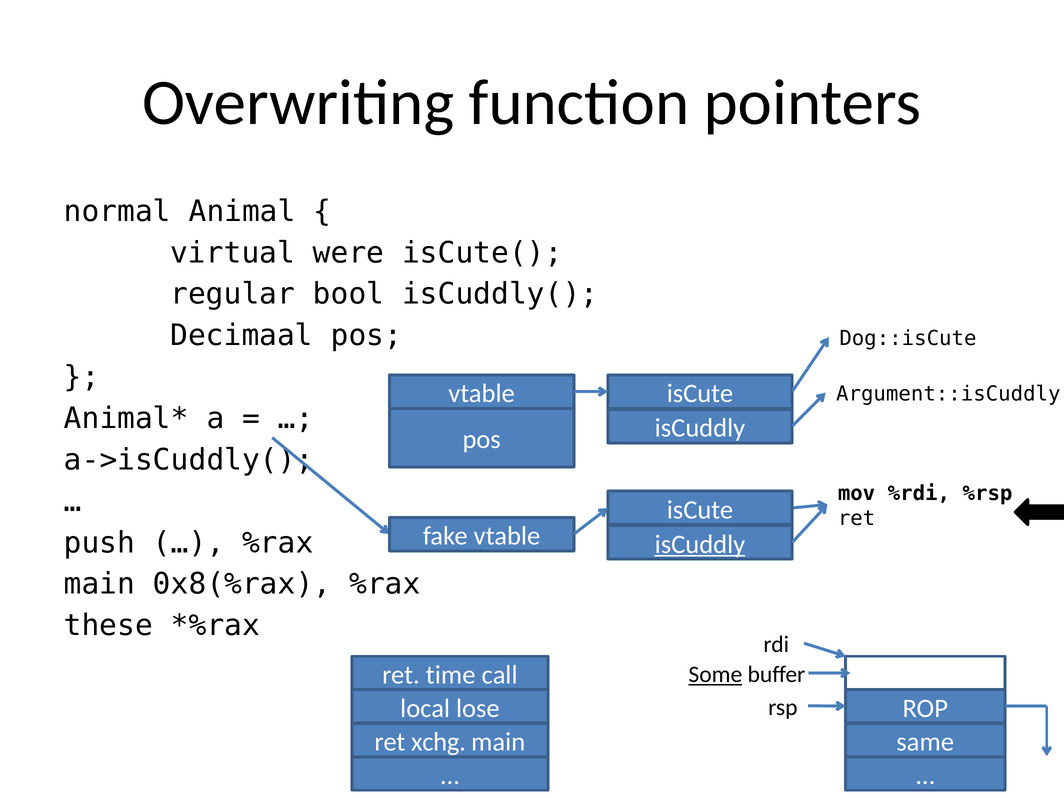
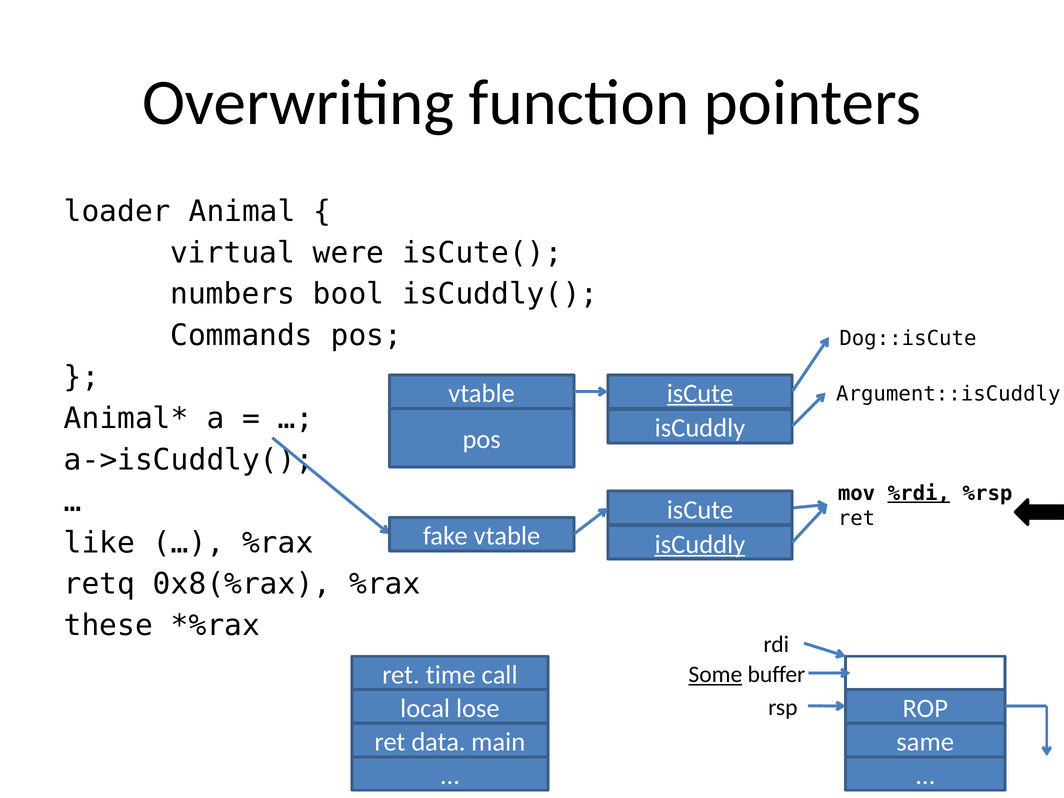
normal at (117, 211): normal -> loader
regular: regular -> numbers
Decimaal: Decimaal -> Commands
isCute at (700, 393) underline: none -> present
%rdi underline: none -> present
push: push -> like
main at (99, 584): main -> retq
xchg: xchg -> data
